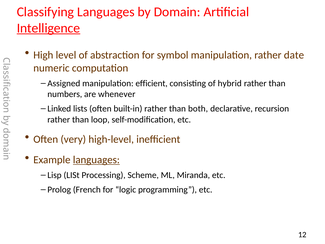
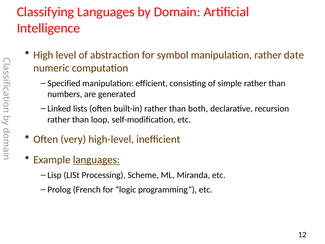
Intelligence underline: present -> none
Assigned: Assigned -> Specified
hybrid: hybrid -> simple
whenever: whenever -> generated
